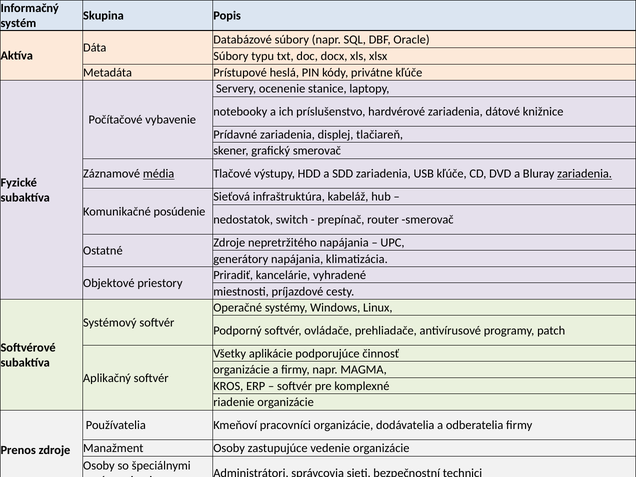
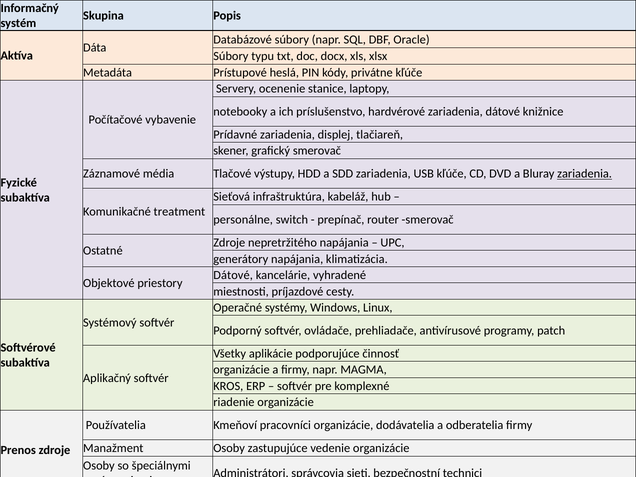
média underline: present -> none
posúdenie: posúdenie -> treatment
nedostatok: nedostatok -> personálne
Priradiť at (233, 275): Priradiť -> Dátové
